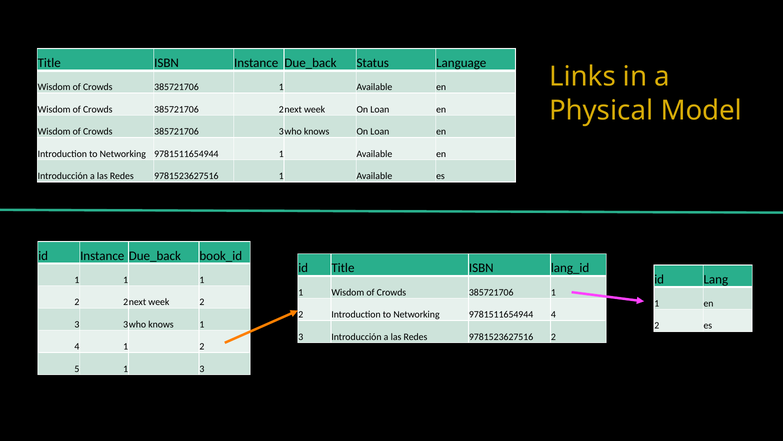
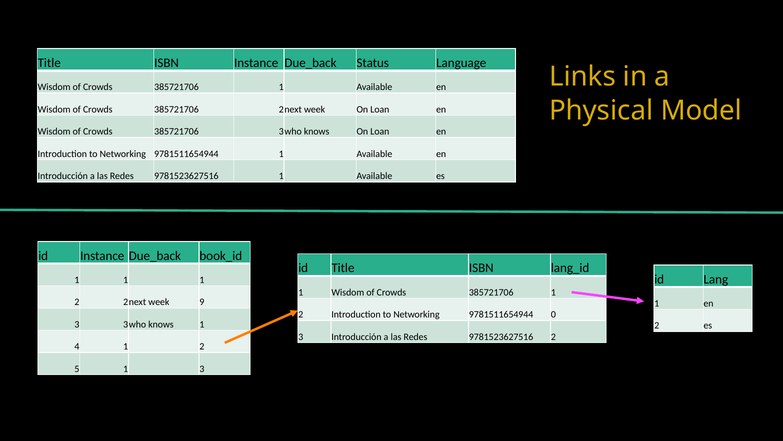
week 2: 2 -> 9
9781511654944 4: 4 -> 0
